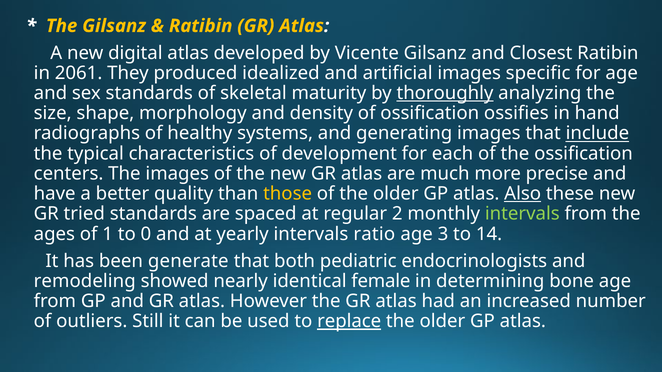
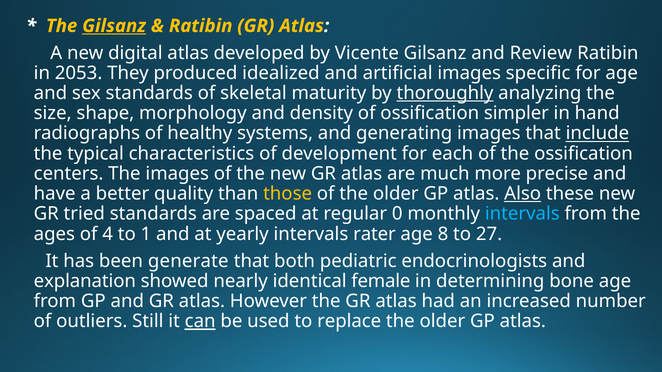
Gilsanz at (114, 26) underline: none -> present
Closest: Closest -> Review
2061: 2061 -> 2053
ossifies: ossifies -> simpler
2: 2 -> 0
intervals at (522, 214) colour: light green -> light blue
1: 1 -> 4
0: 0 -> 1
ratio: ratio -> rater
3: 3 -> 8
14: 14 -> 27
remodeling: remodeling -> explanation
can underline: none -> present
replace underline: present -> none
